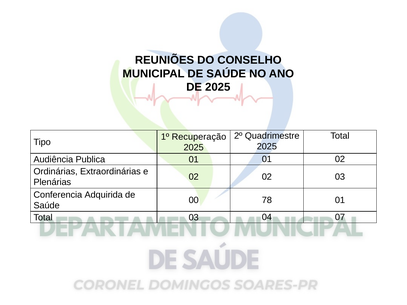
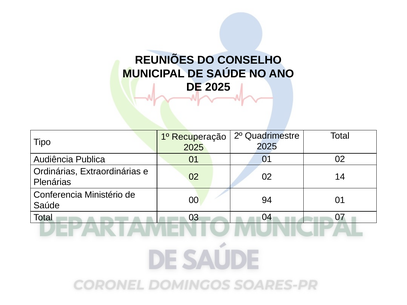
02 03: 03 -> 14
Adquirida: Adquirida -> Ministério
78: 78 -> 94
